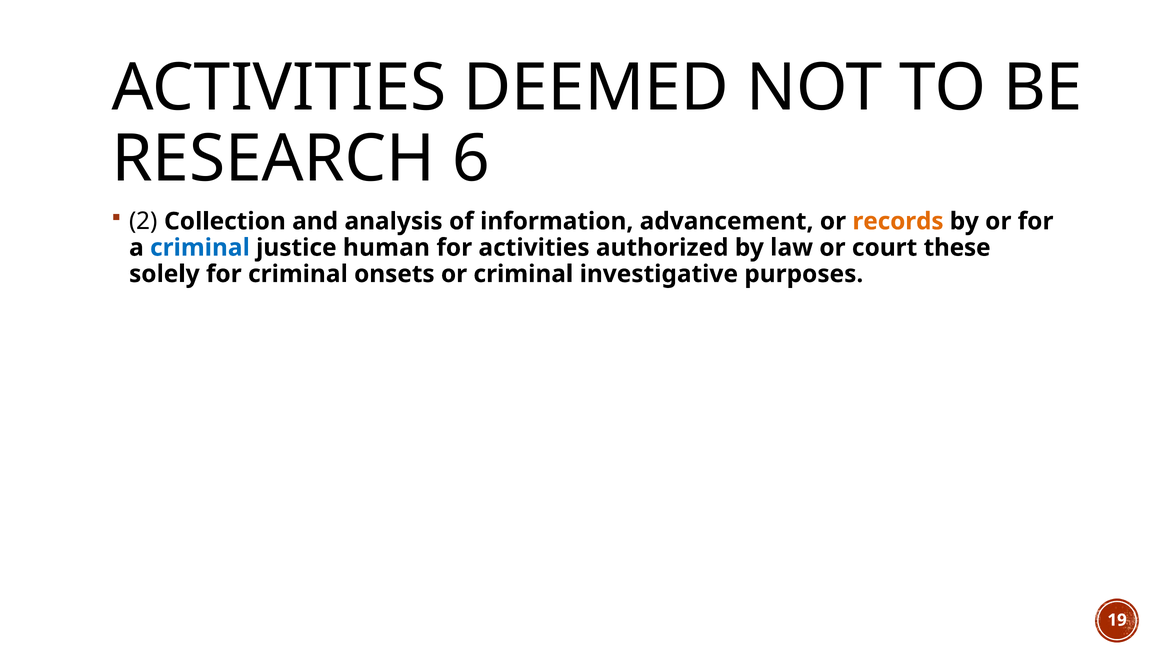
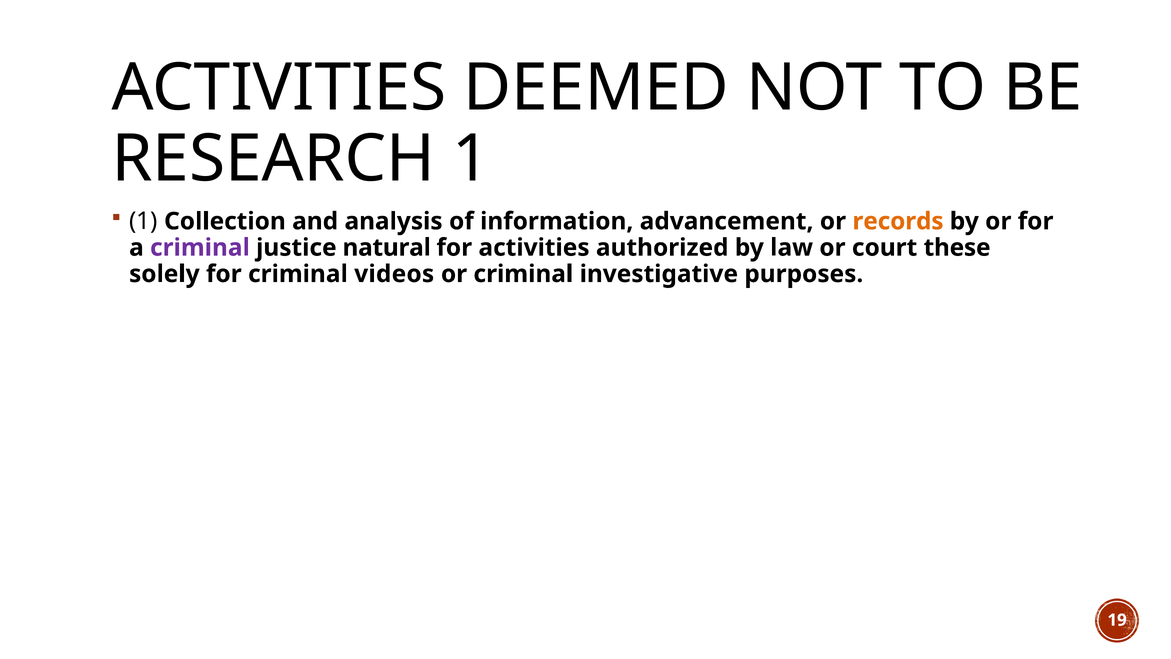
RESEARCH 6: 6 -> 1
2 at (143, 221): 2 -> 1
criminal at (200, 248) colour: blue -> purple
human: human -> natural
onsets: onsets -> videos
